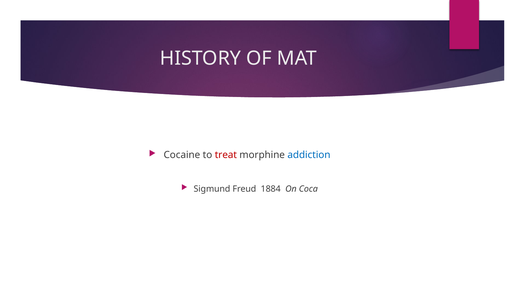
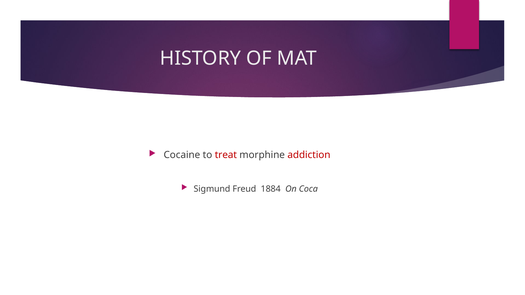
addiction colour: blue -> red
